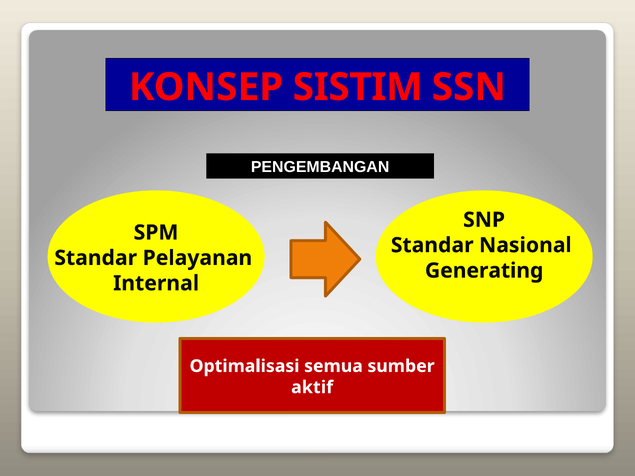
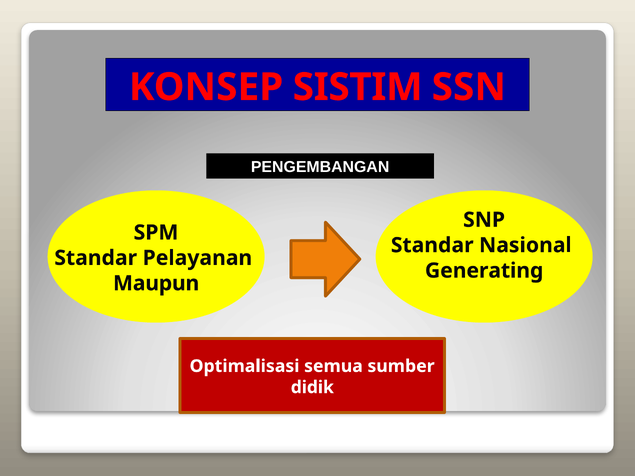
Internal: Internal -> Maupun
aktif: aktif -> didik
